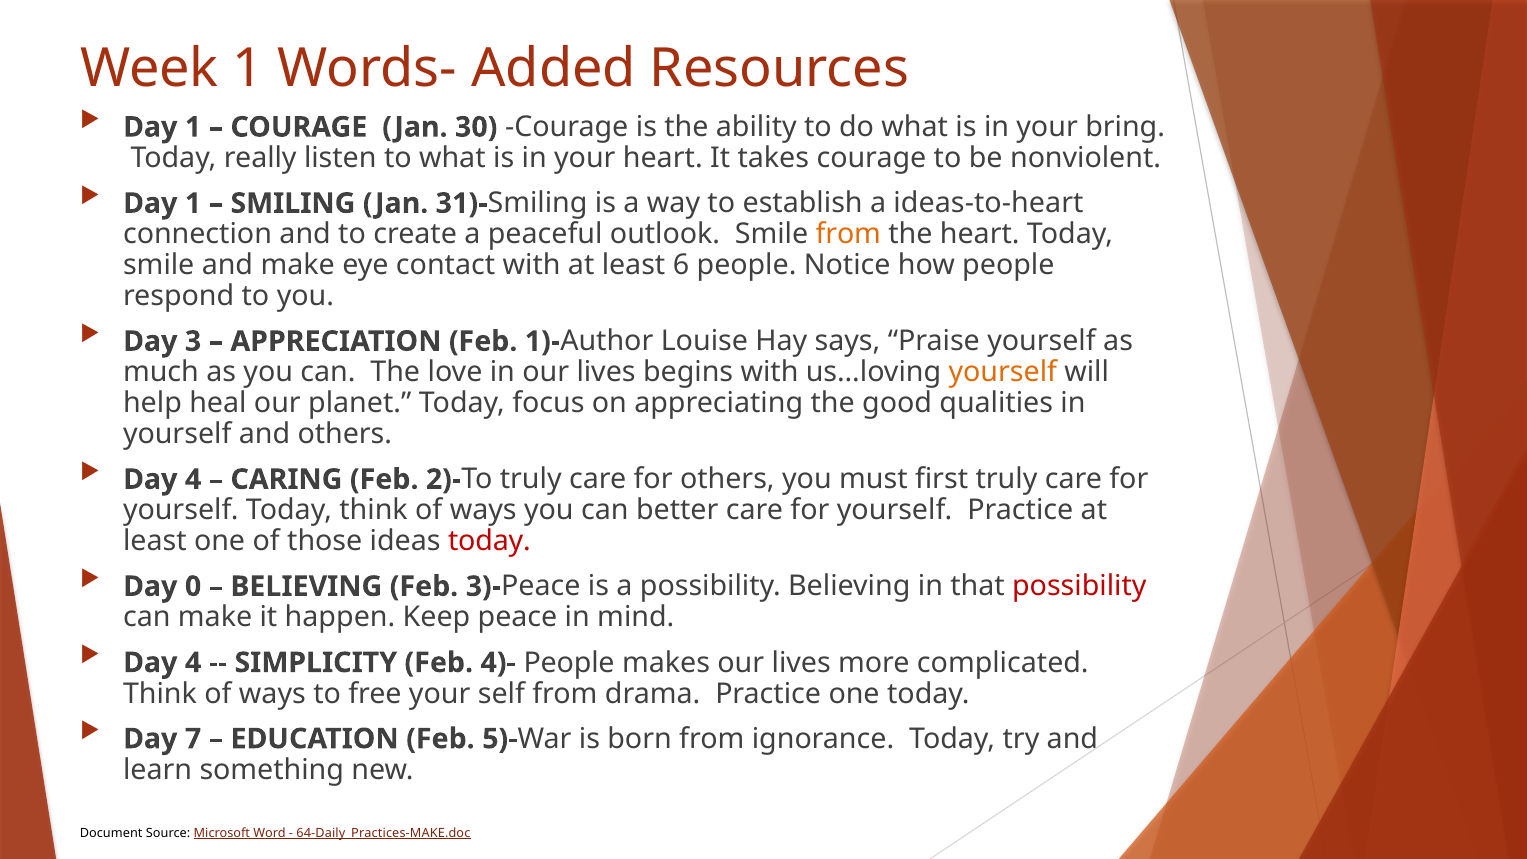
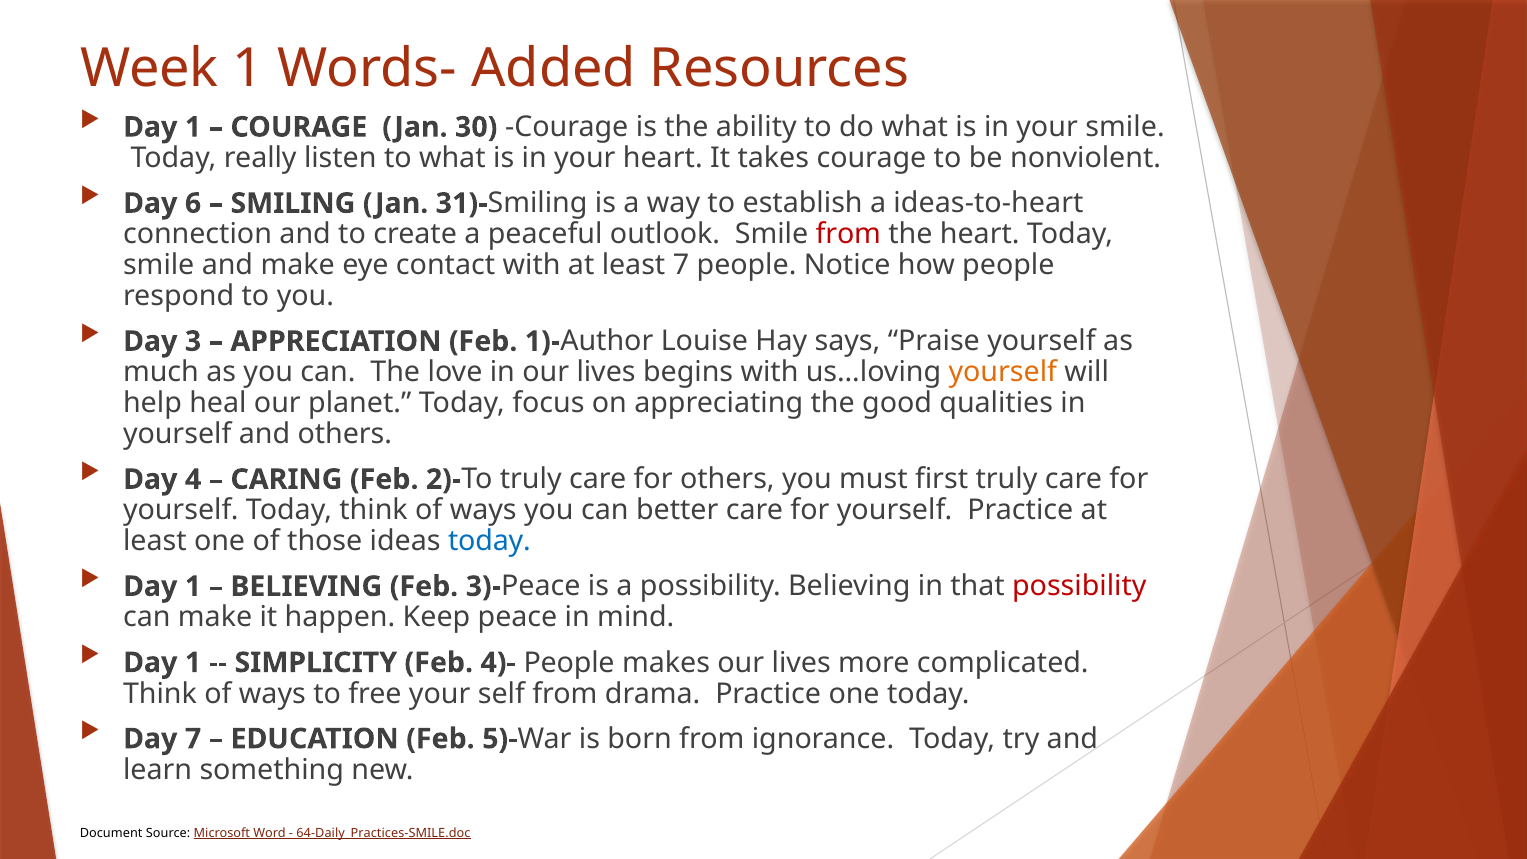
your bring: bring -> smile
1 at (193, 203): 1 -> 6
from at (848, 234) colour: orange -> red
least 6: 6 -> 7
today at (489, 541) colour: red -> blue
0 at (193, 586): 0 -> 1
4 at (193, 663): 4 -> 1
64-Daily_Practices-MAKE.doc: 64-Daily_Practices-MAKE.doc -> 64-Daily_Practices-SMILE.doc
